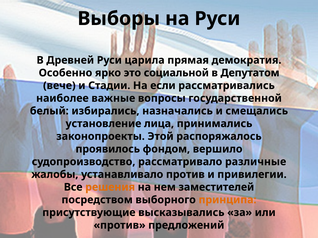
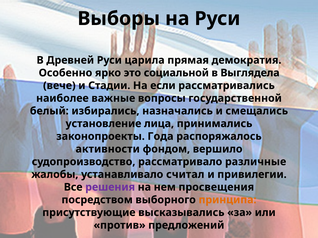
Депутатом: Депутатом -> Выглядела
Этой: Этой -> Года
проявилось: проявилось -> активности
устанавливало против: против -> считал
решения colour: orange -> purple
заместителей: заместителей -> просвещения
